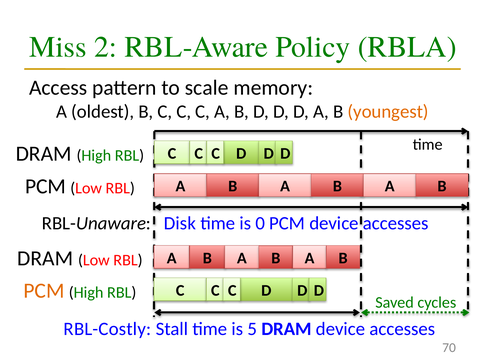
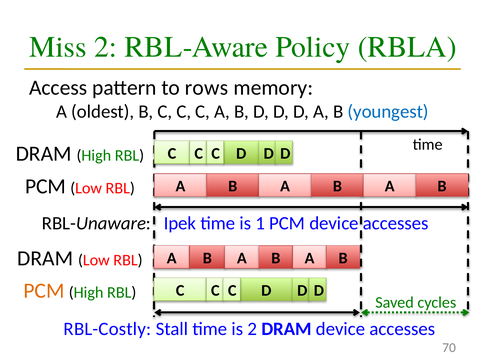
scale: scale -> rows
youngest colour: orange -> blue
Disk: Disk -> Ipek
0: 0 -> 1
is 5: 5 -> 2
